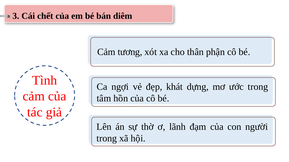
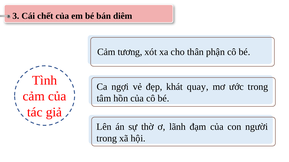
dựng: dựng -> quay
